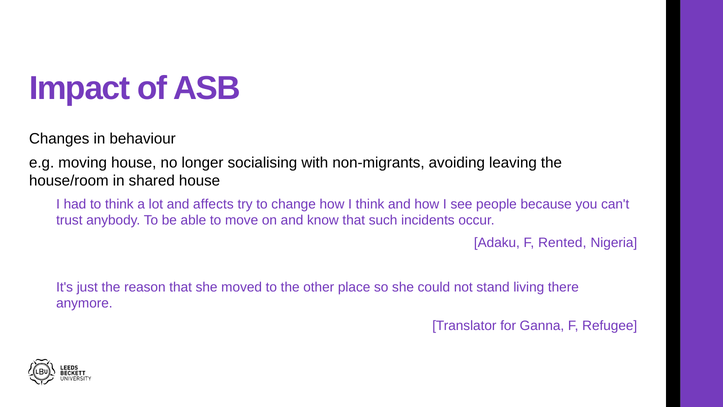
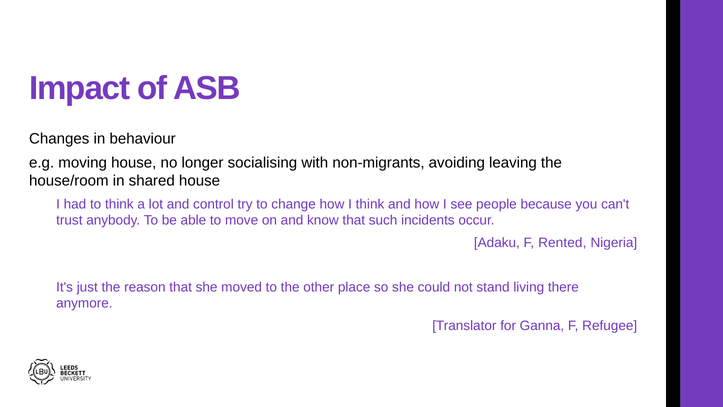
affects: affects -> control
